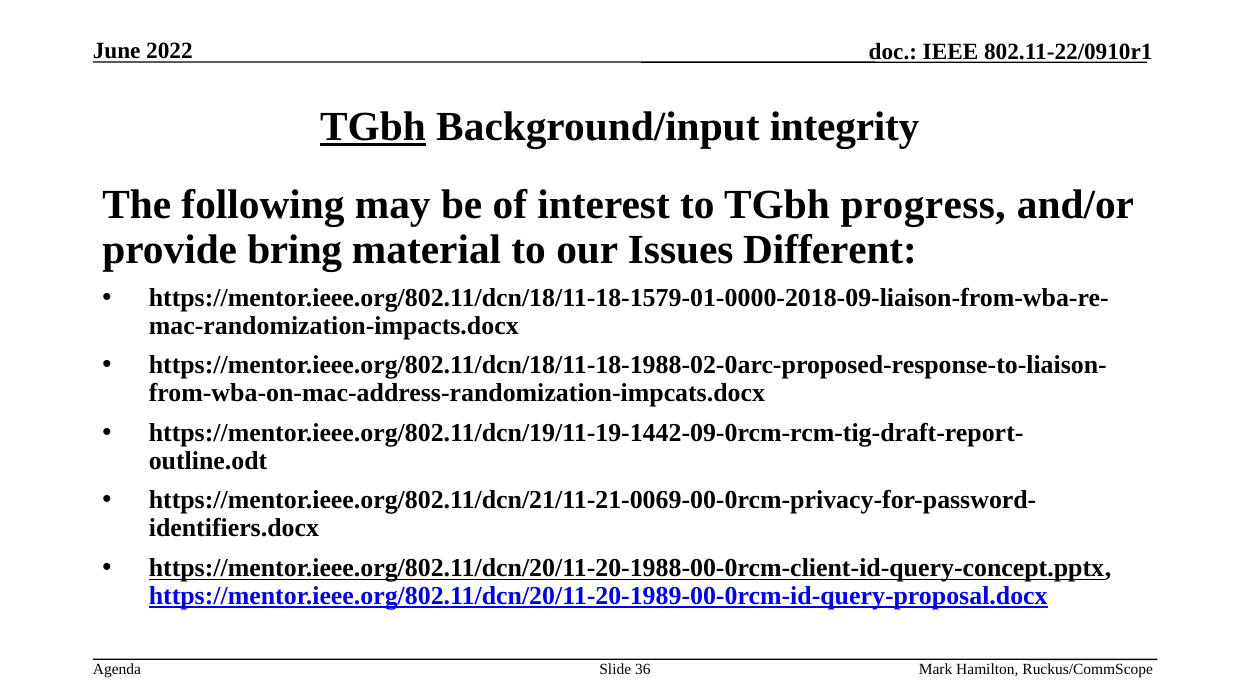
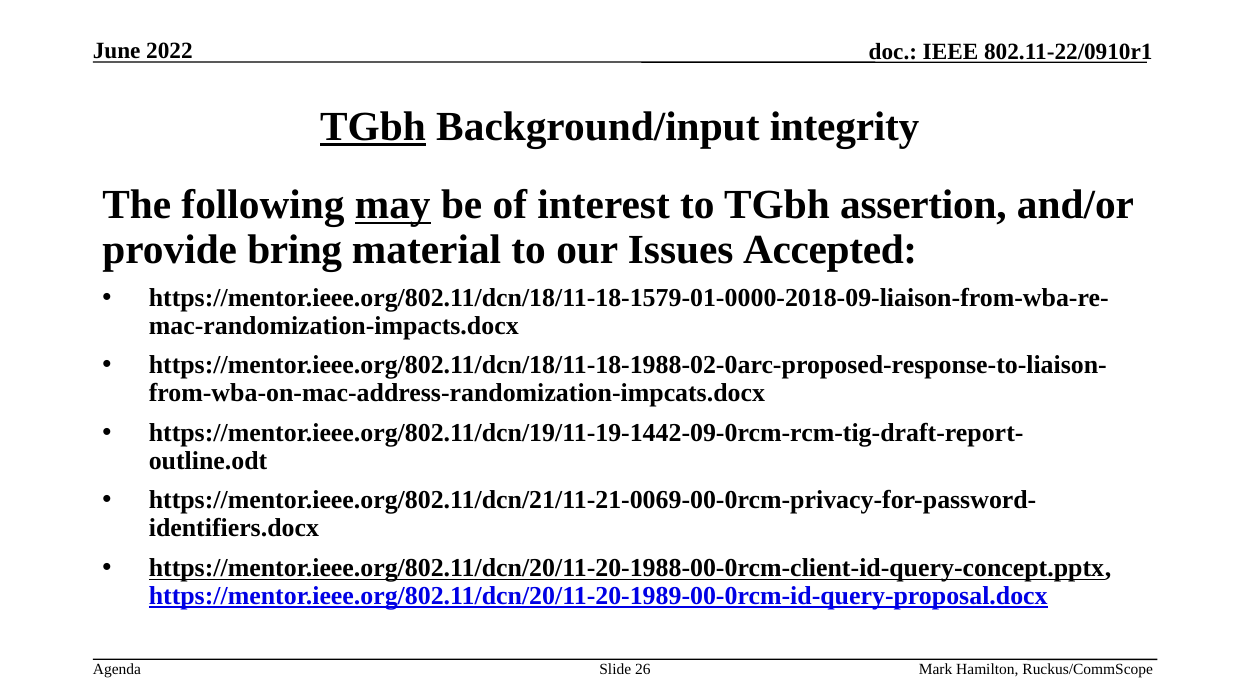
may underline: none -> present
progress: progress -> assertion
Different: Different -> Accepted
36: 36 -> 26
